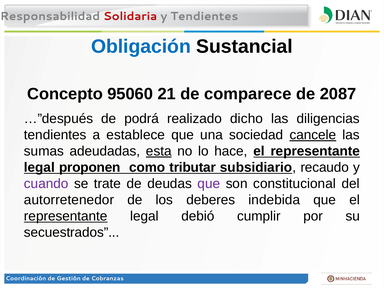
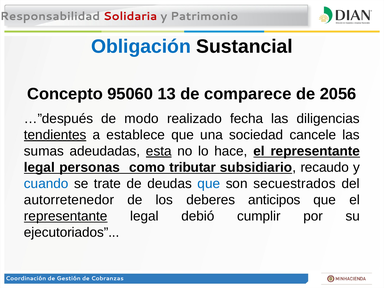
y Tendientes: Tendientes -> Patrimonio
21: 21 -> 13
2087: 2087 -> 2056
podrá: podrá -> modo
dicho: dicho -> fecha
tendientes at (55, 135) underline: none -> present
cancele underline: present -> none
proponen: proponen -> personas
cuando colour: purple -> blue
que at (209, 184) colour: purple -> blue
constitucional: constitucional -> secuestrados
indebida: indebida -> anticipos
secuestrados: secuestrados -> ejecutoriados
